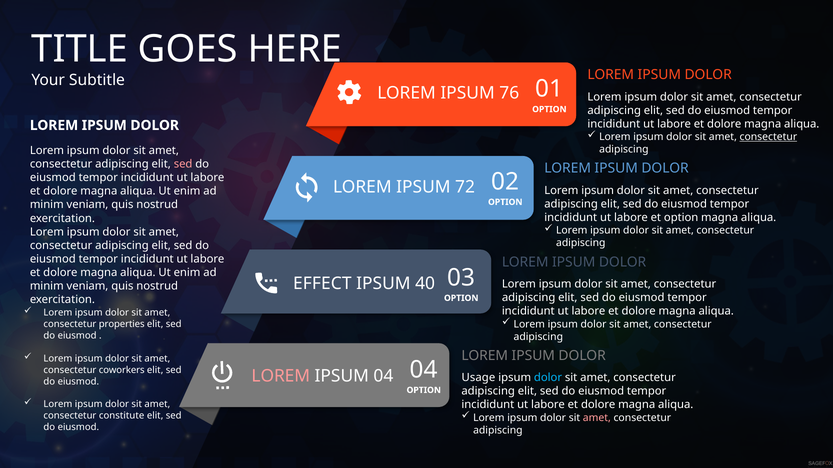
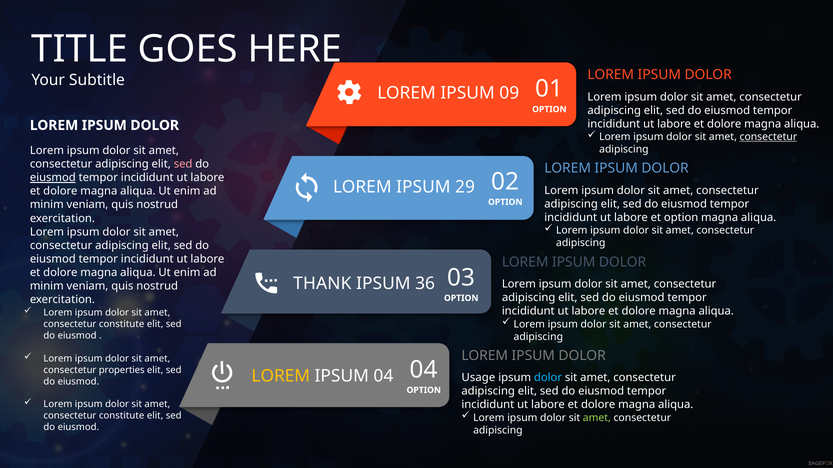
76: 76 -> 09
eiusmod at (53, 178) underline: none -> present
72: 72 -> 29
EFFECT: EFFECT -> THANK
40: 40 -> 36
properties at (122, 325): properties -> constitute
coworkers: coworkers -> properties
LOREM at (281, 376) colour: pink -> yellow
amet at (597, 418) colour: pink -> light green
